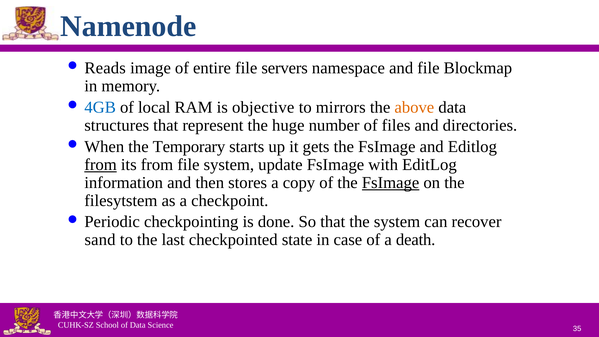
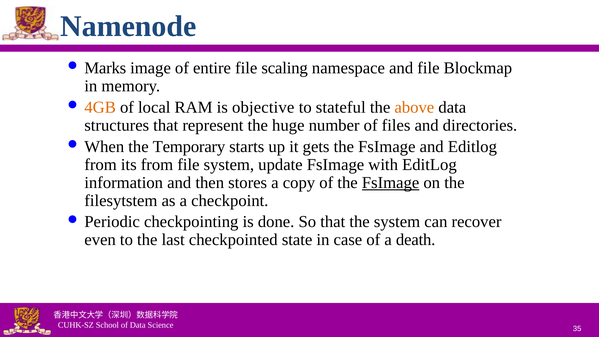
Reads: Reads -> Marks
servers: servers -> scaling
4GB colour: blue -> orange
mirrors: mirrors -> stateful
from at (101, 165) underline: present -> none
sand: sand -> even
